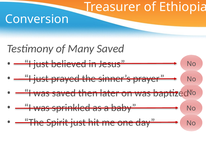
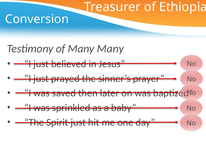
Many Saved: Saved -> Many
